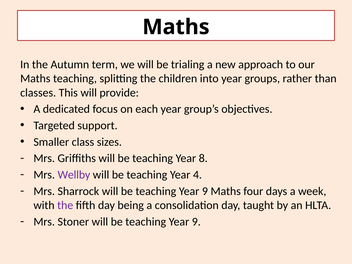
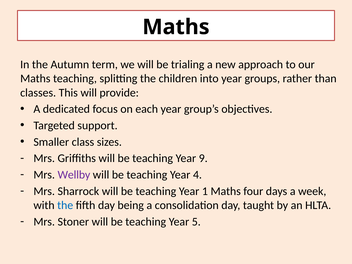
8: 8 -> 9
9 at (205, 191): 9 -> 1
the at (65, 205) colour: purple -> blue
9 at (196, 222): 9 -> 5
